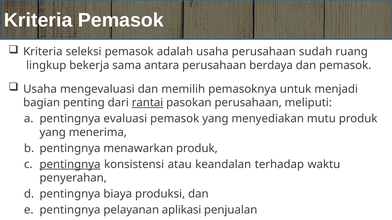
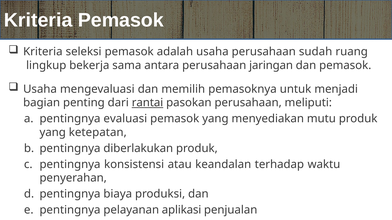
berdaya: berdaya -> jaringan
menerima: menerima -> ketepatan
menawarkan: menawarkan -> diberlakukan
pentingnya at (70, 165) underline: present -> none
